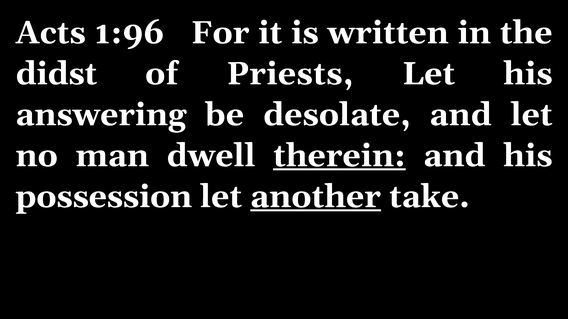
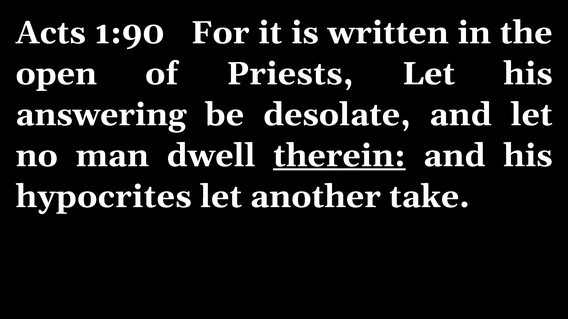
1:96: 1:96 -> 1:90
didst: didst -> open
possession: possession -> hypocrites
another underline: present -> none
